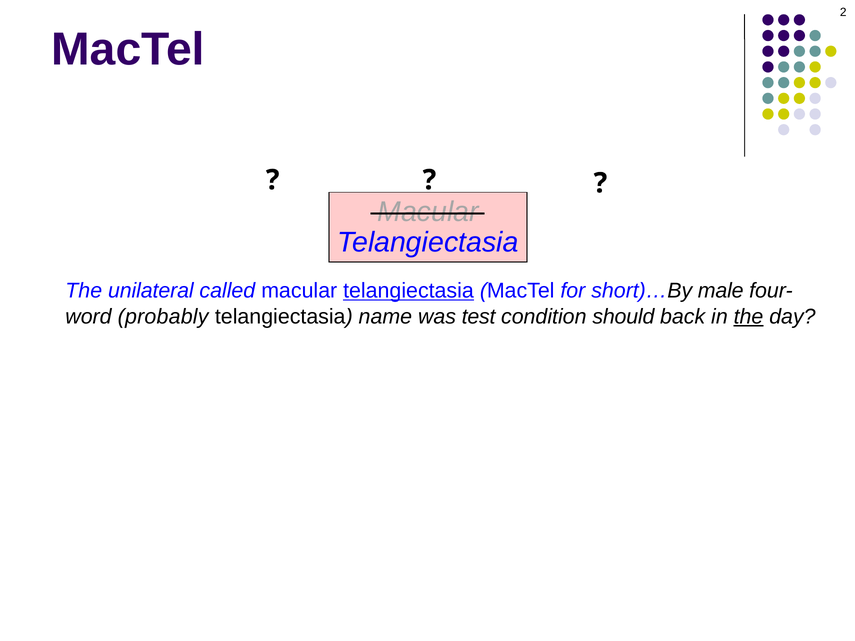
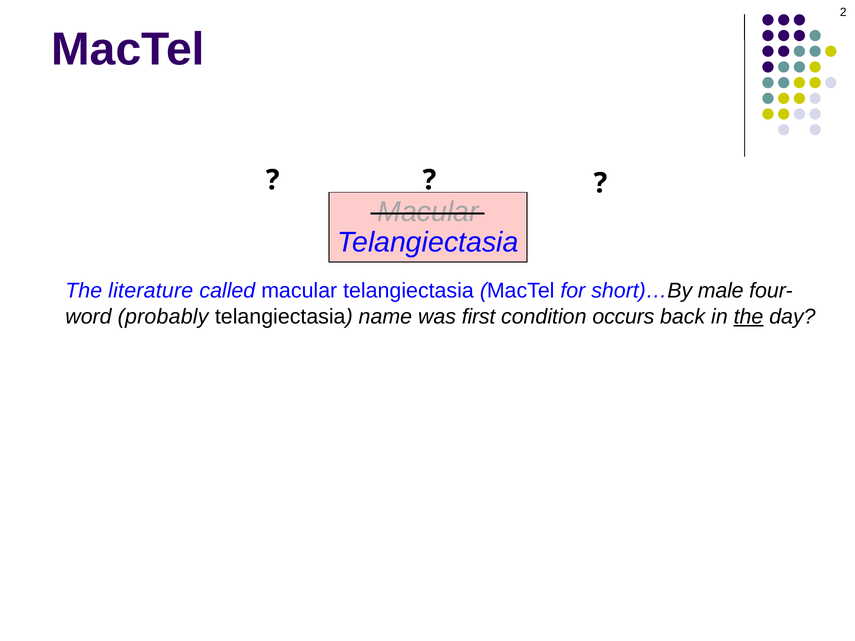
unilateral: unilateral -> literature
telangiectasia at (408, 291) underline: present -> none
test: test -> first
should: should -> occurs
